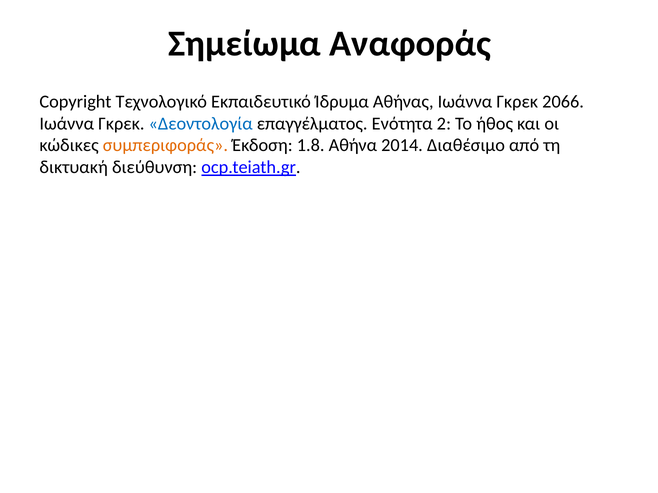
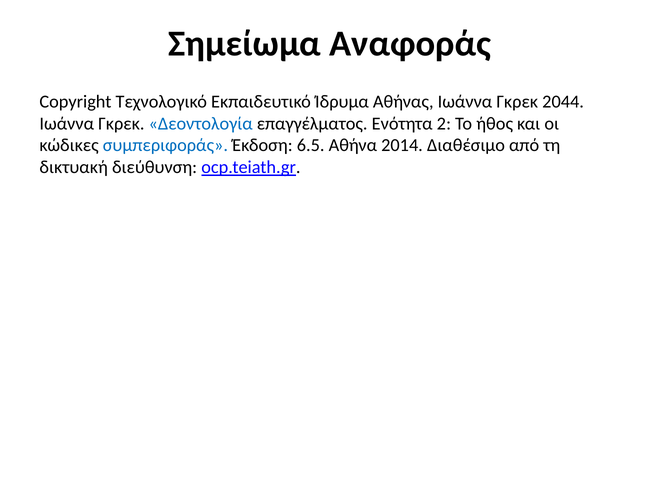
2066: 2066 -> 2044
συμπεριφοράς colour: orange -> blue
1.8: 1.8 -> 6.5
